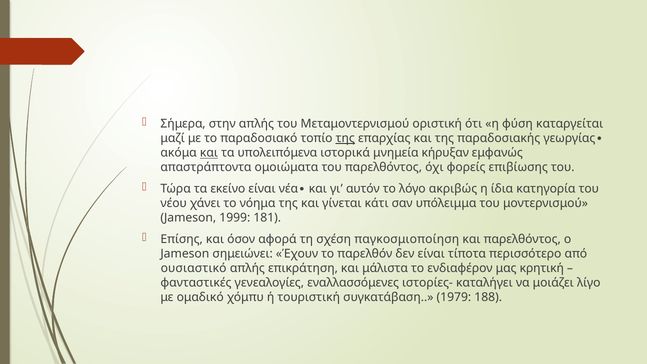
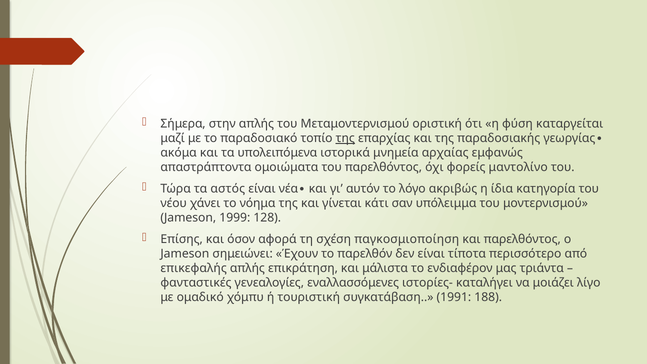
και at (209, 153) underline: present -> none
κήρυξαν: κήρυξαν -> αρχαίας
επιβίωσης: επιβίωσης -> μαντολίνο
εκείνο: εκείνο -> αστός
181: 181 -> 128
ουσιαστικό: ουσιαστικό -> επικεφαλής
κρητική: κρητική -> τριάντα
1979: 1979 -> 1991
